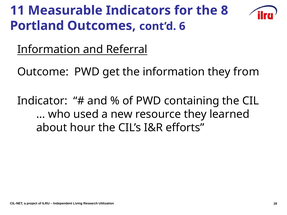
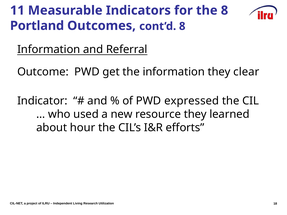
cont’d 6: 6 -> 8
from: from -> clear
containing: containing -> expressed
